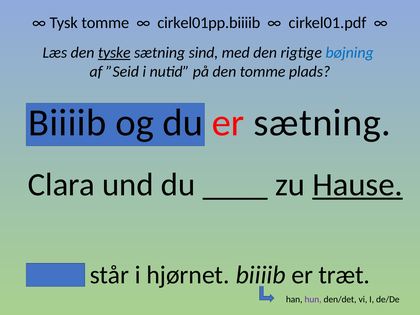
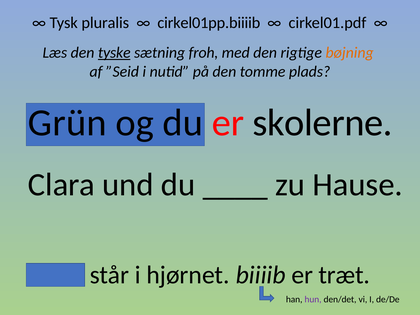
Tysk tomme: tomme -> pluralis
sind: sind -> froh
bøjning colour: blue -> orange
Biiiib at (67, 123): Biiiib -> Grün
er sætning: sætning -> skolerne
Hause underline: present -> none
